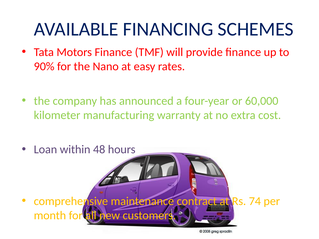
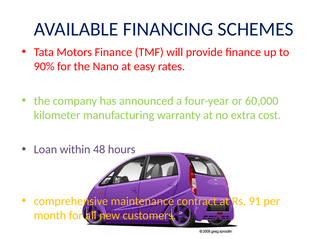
74: 74 -> 91
